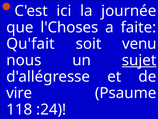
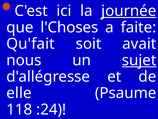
journée underline: none -> present
venu: venu -> avait
vire: vire -> elle
